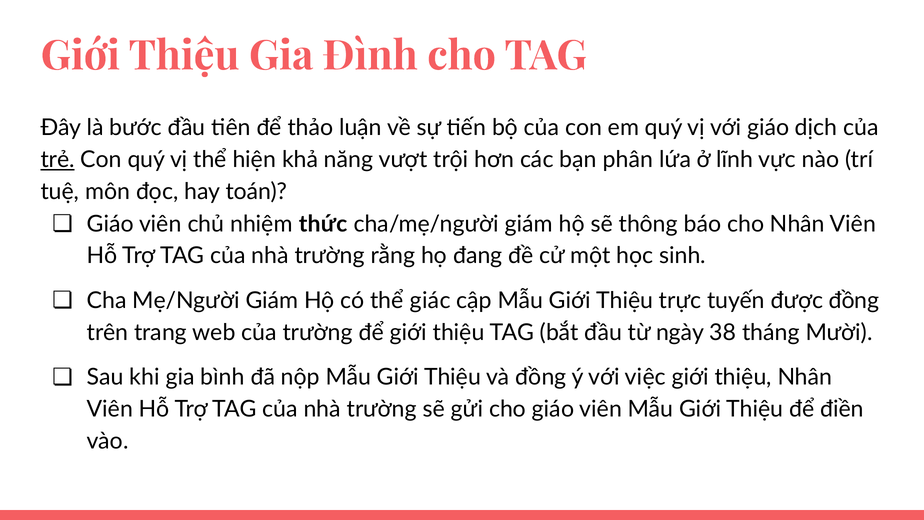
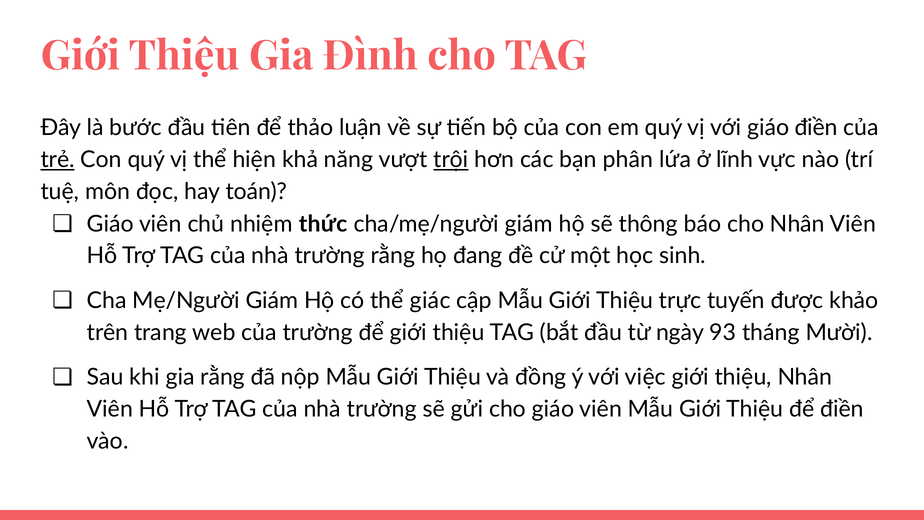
giáo dịch: dịch -> điền
trội underline: none -> present
được đồng: đồng -> khảo
38: 38 -> 93
gia bình: bình -> rằng
